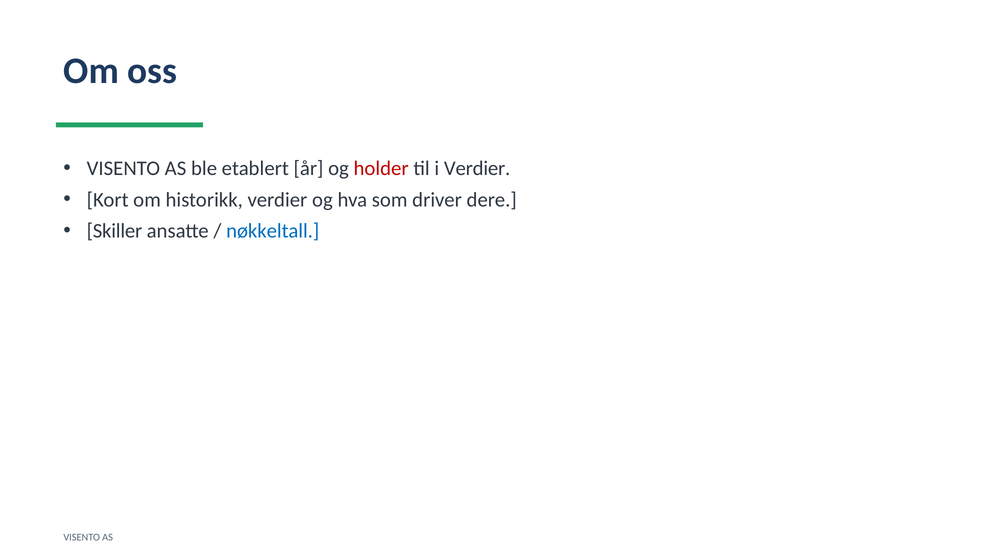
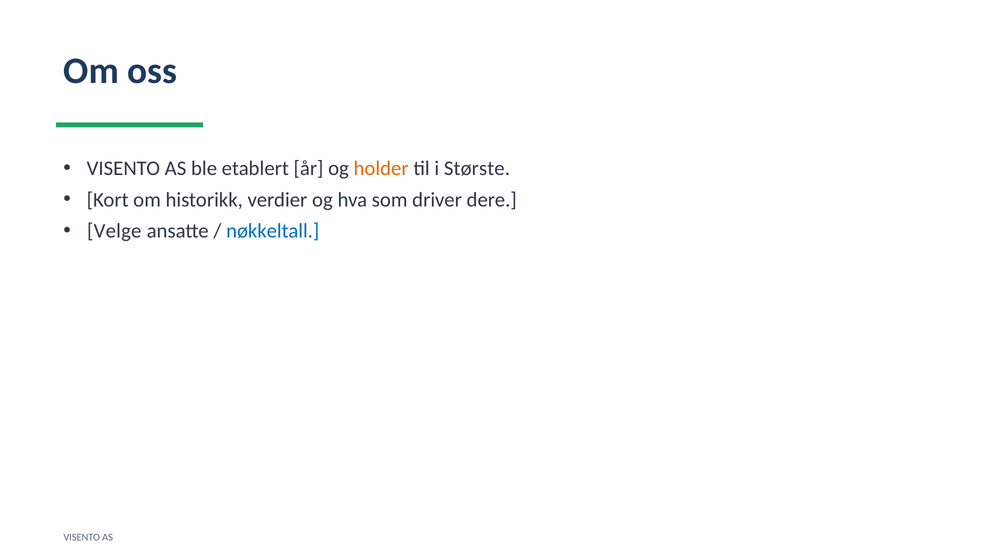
holder colour: red -> orange
i Verdier: Verdier -> Største
Skiller: Skiller -> Velge
